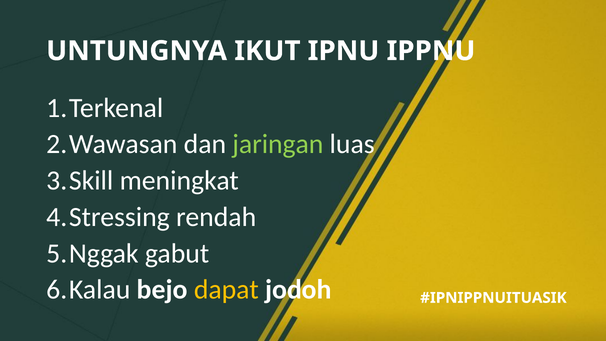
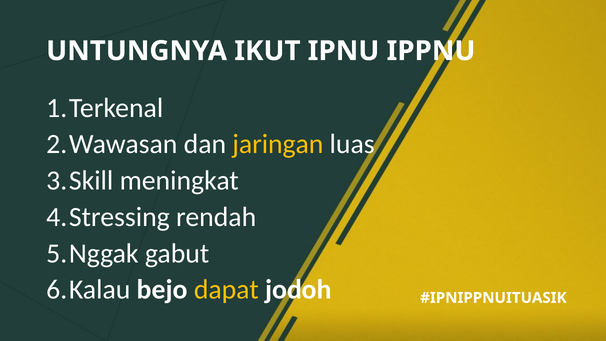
jaringan colour: light green -> yellow
